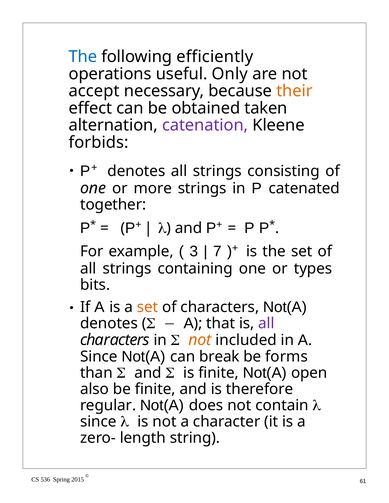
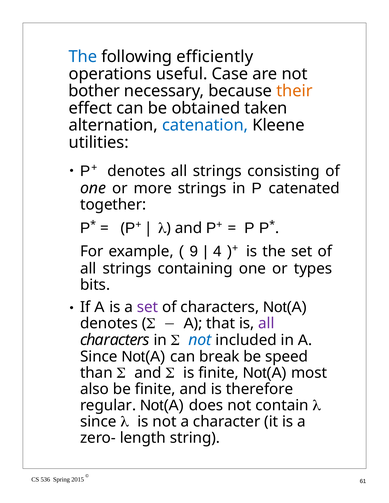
Only: Only -> Case
accept: accept -> bother
catenation colour: purple -> blue
forbids: forbids -> utilities
3: 3 -> 9
7: 7 -> 4
set at (148, 307) colour: orange -> purple
not at (200, 340) colour: orange -> blue
forms: forms -> speed
open: open -> most
